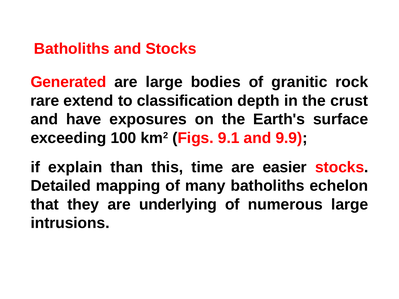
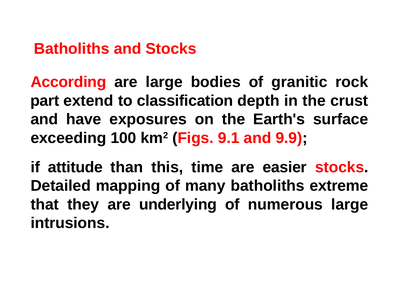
Generated: Generated -> According
rare: rare -> part
explain: explain -> attitude
echelon: echelon -> extreme
